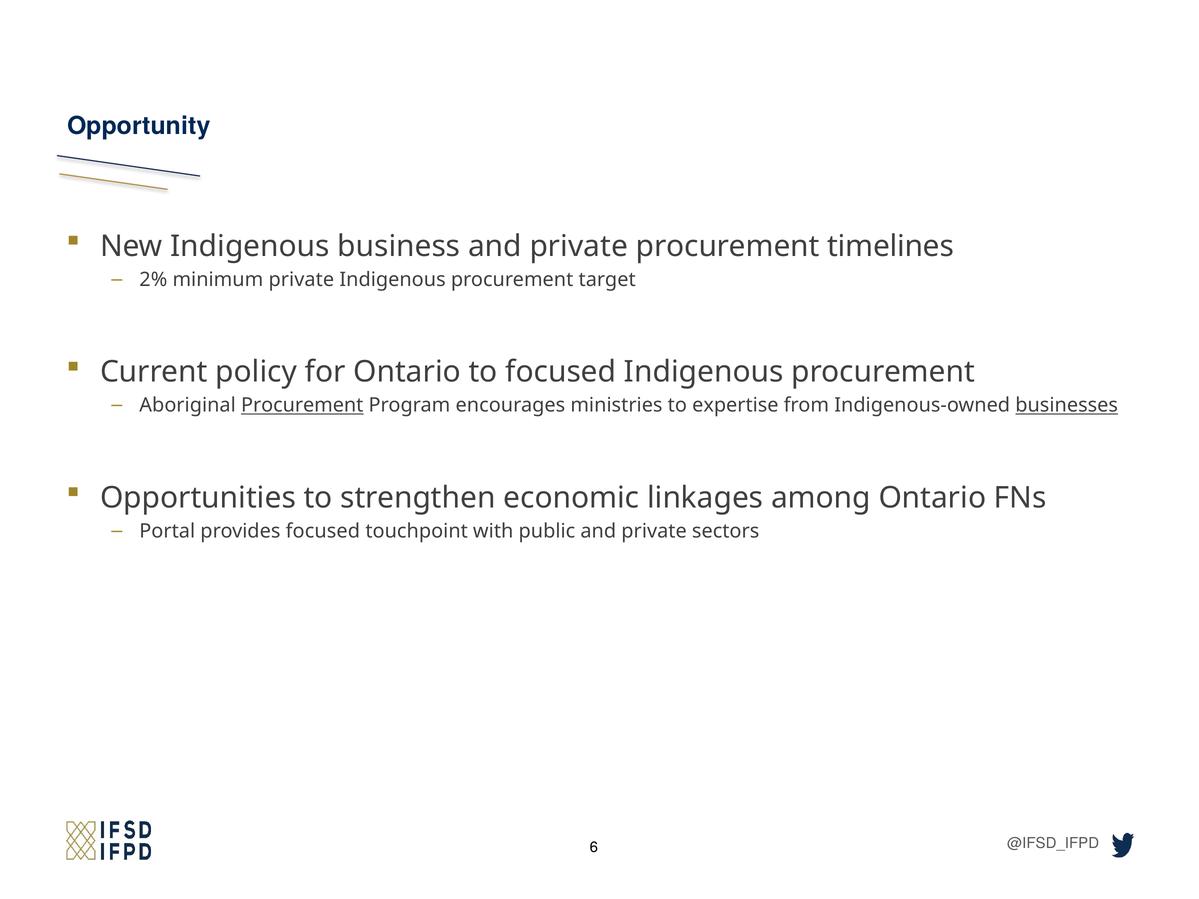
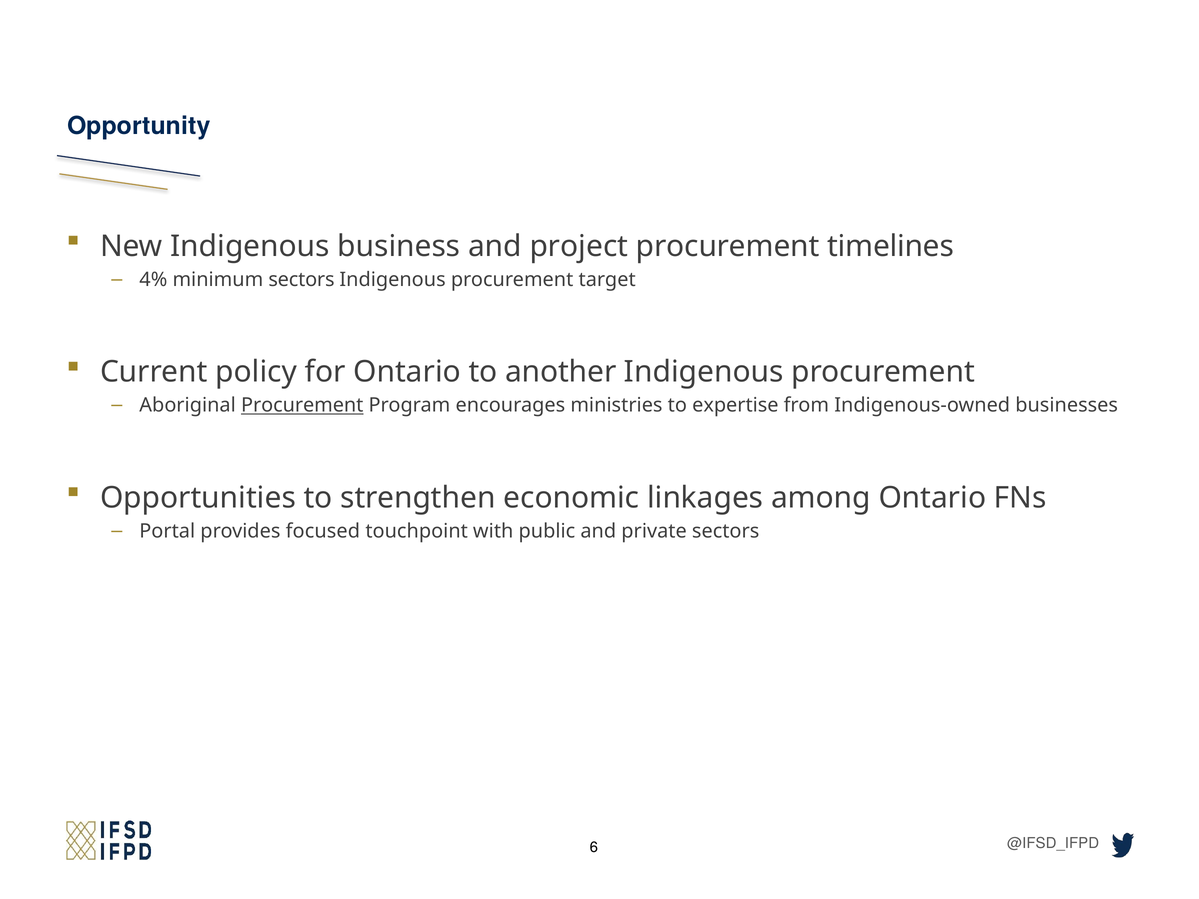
business and private: private -> project
2%: 2% -> 4%
minimum private: private -> sectors
to focused: focused -> another
businesses underline: present -> none
